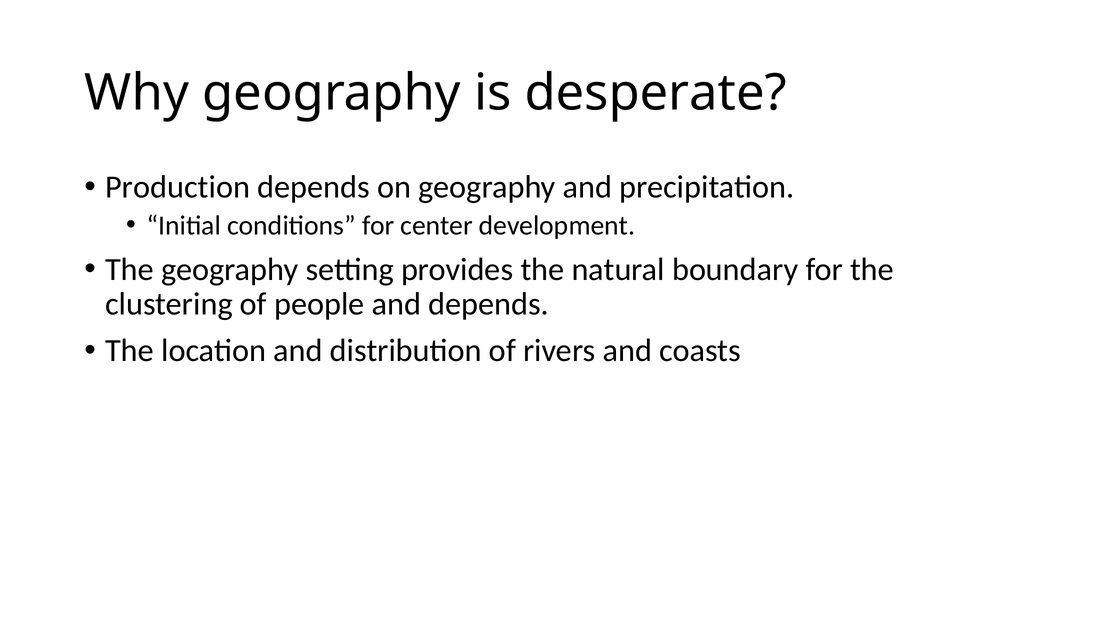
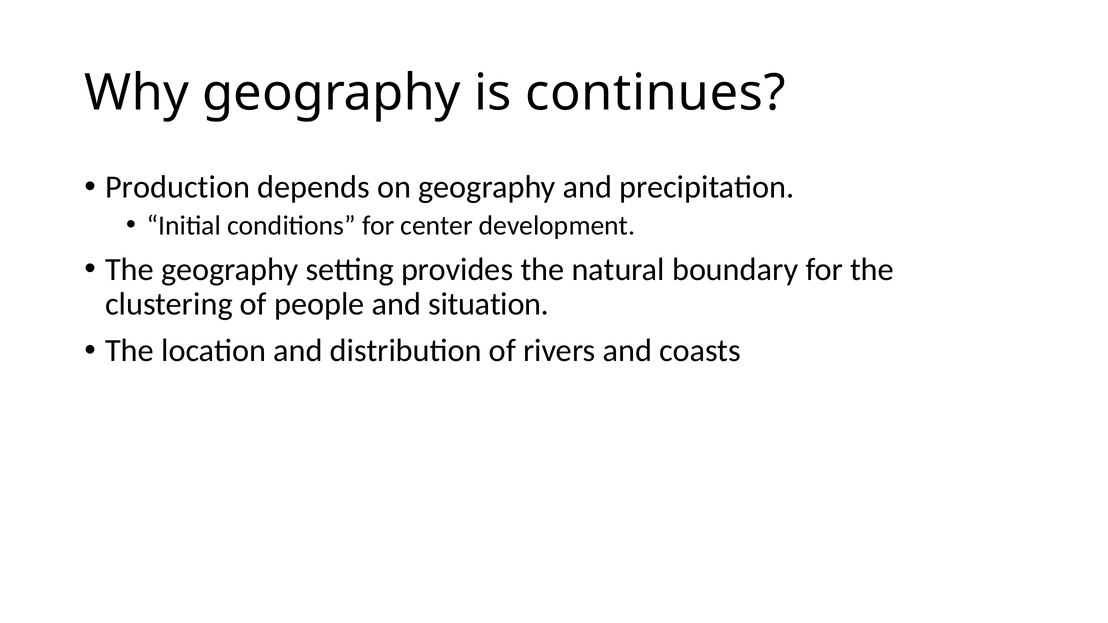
desperate: desperate -> continues
and depends: depends -> situation
